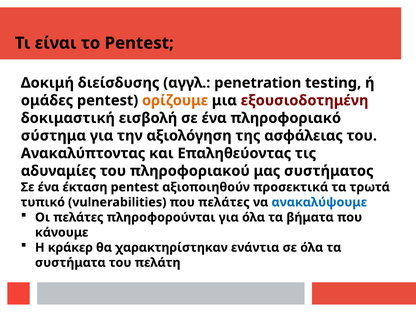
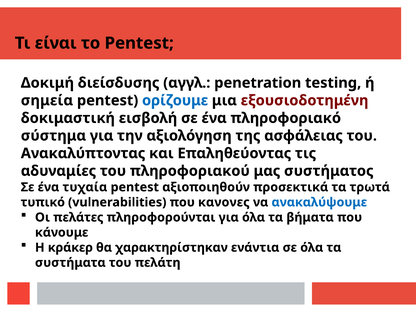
ομάδες: ομάδες -> σημεία
ορίζουμε colour: orange -> blue
έκταση: έκταση -> τυχαία
που πελάτες: πελάτες -> κανονες
